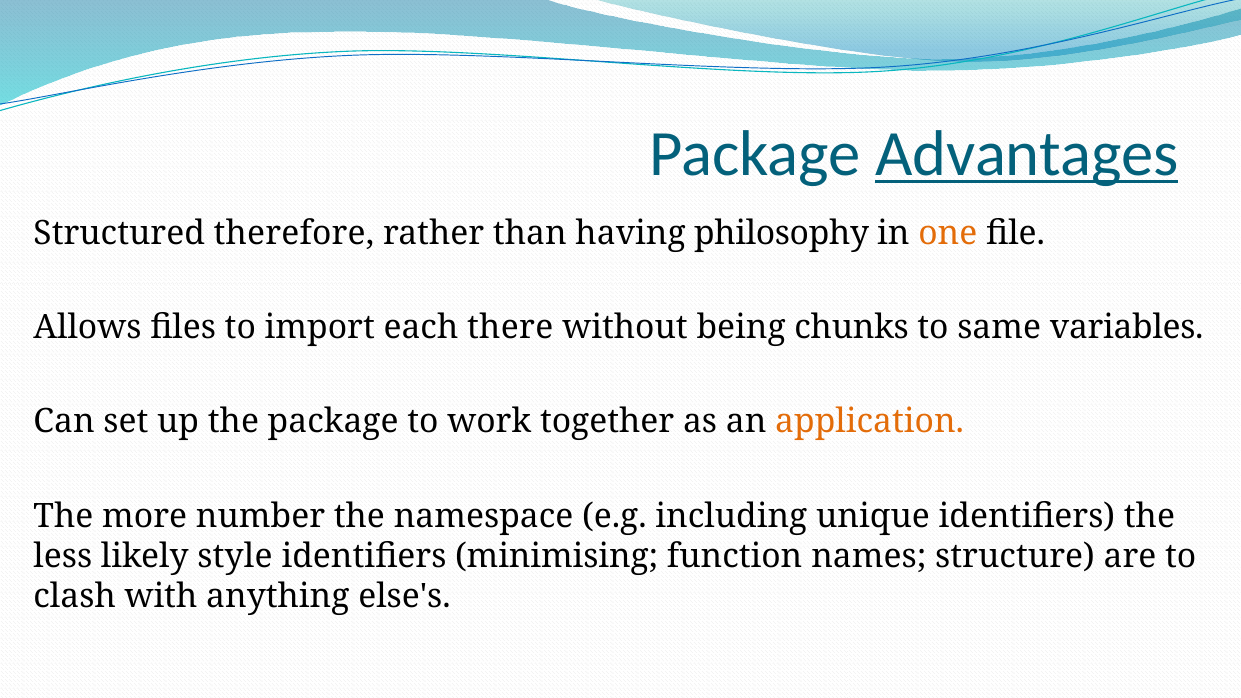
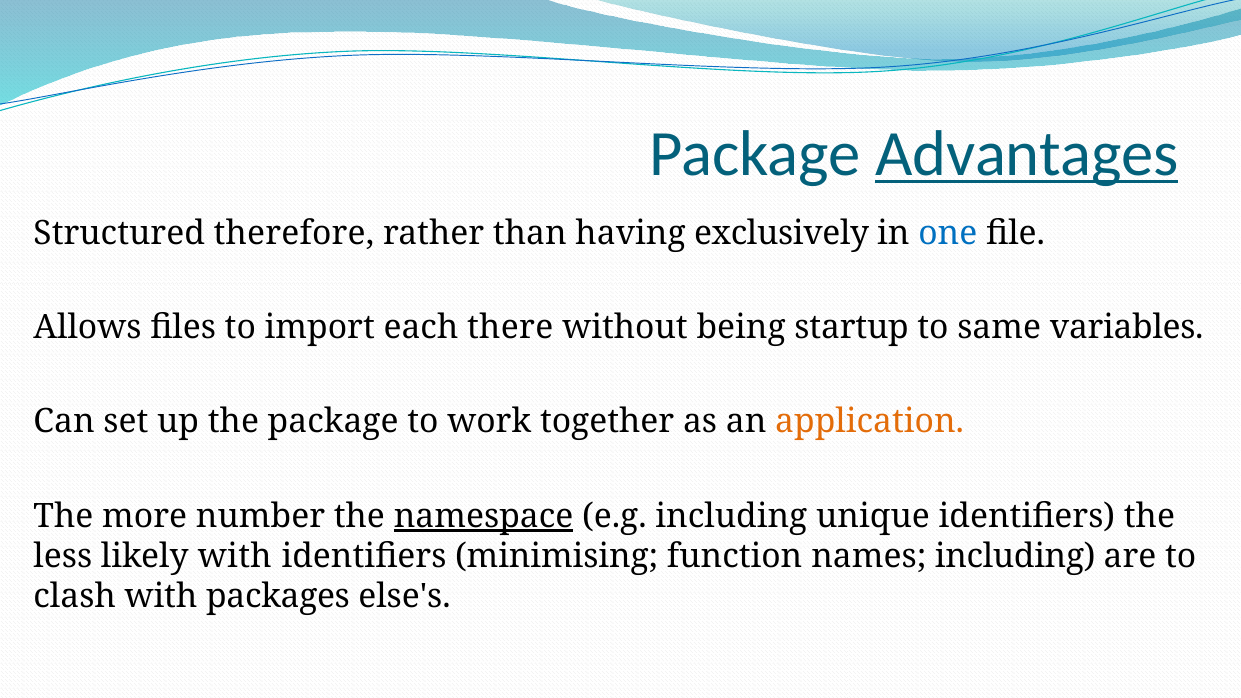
philosophy: philosophy -> exclusively
one colour: orange -> blue
chunks: chunks -> startup
namespace underline: none -> present
likely style: style -> with
names structure: structure -> including
anything: anything -> packages
